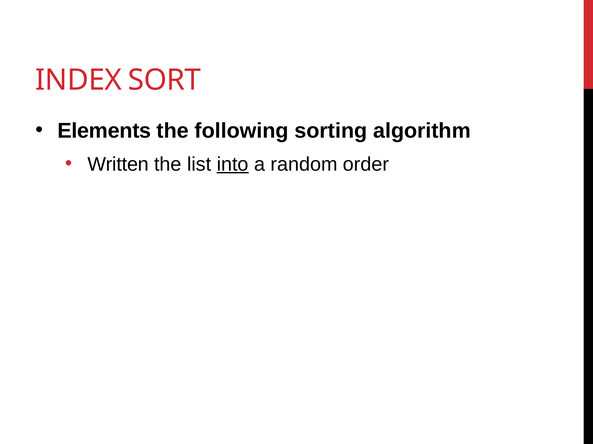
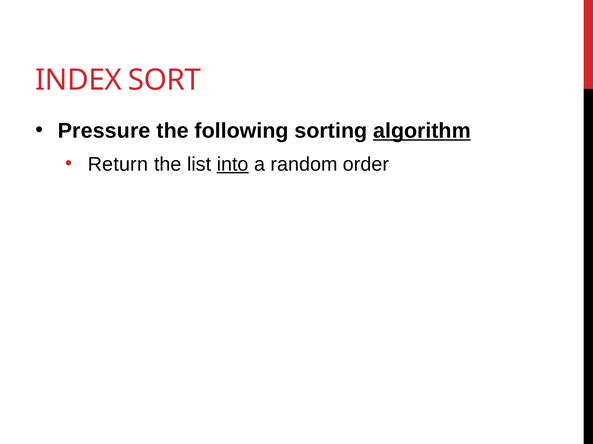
Elements: Elements -> Pressure
algorithm underline: none -> present
Written: Written -> Return
